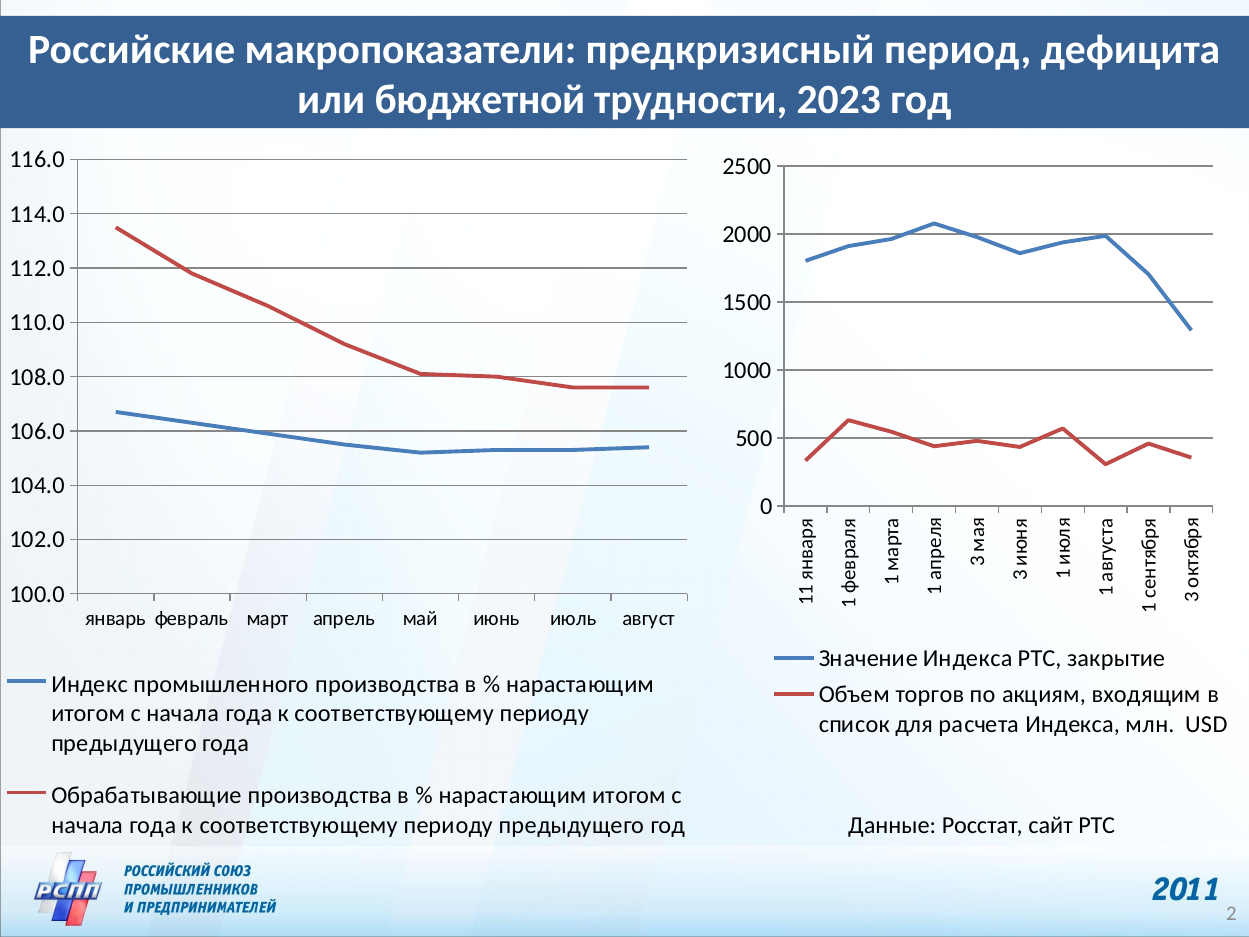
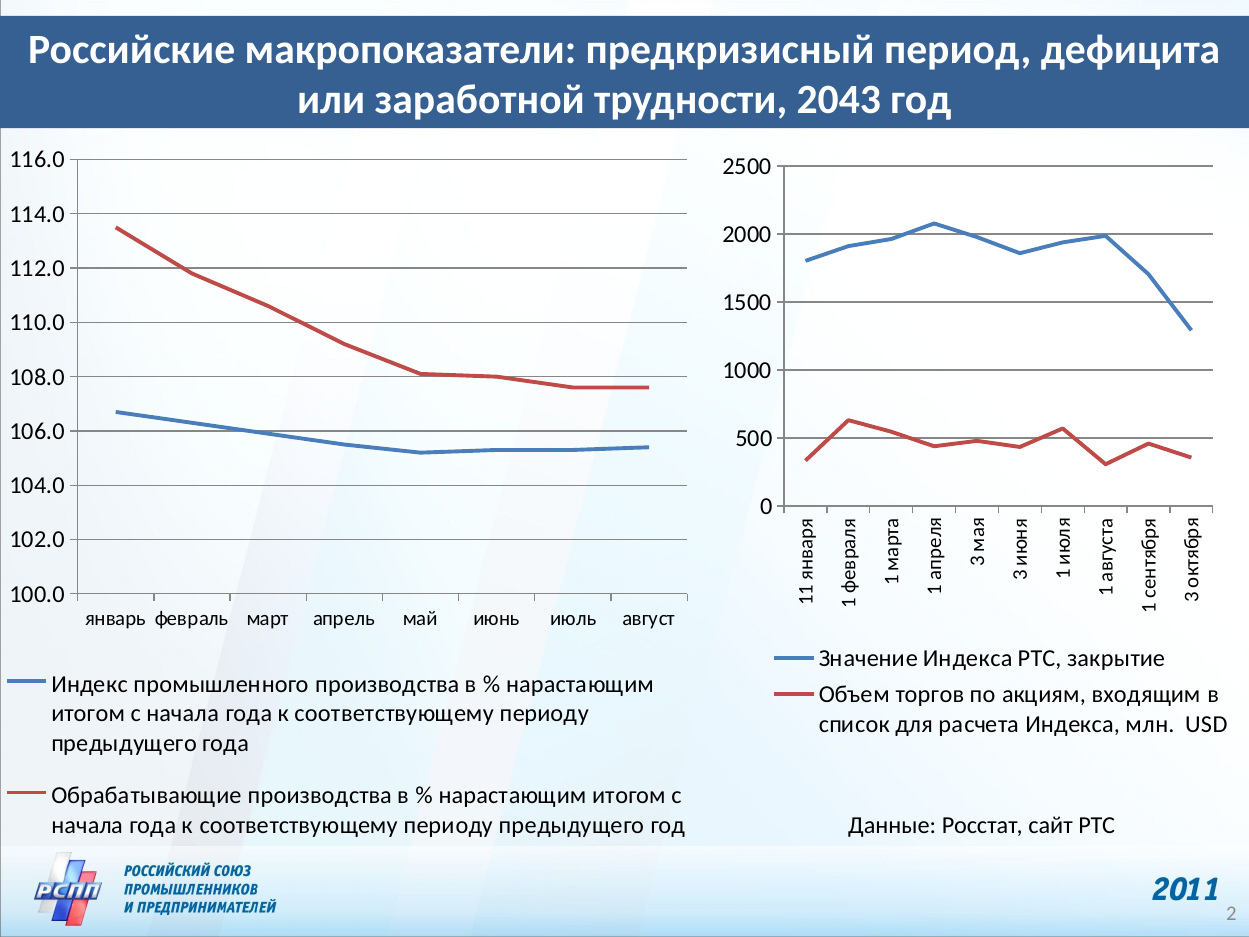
бюджетной: бюджетной -> заработной
2023: 2023 -> 2043
